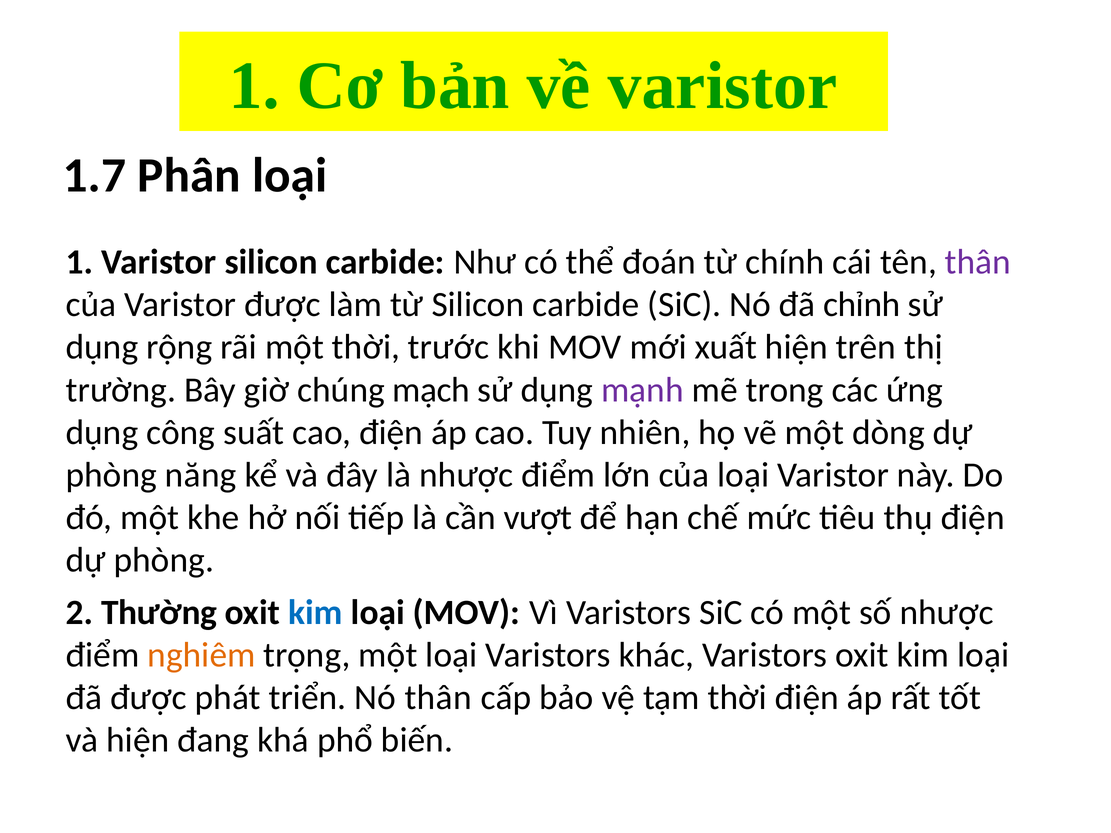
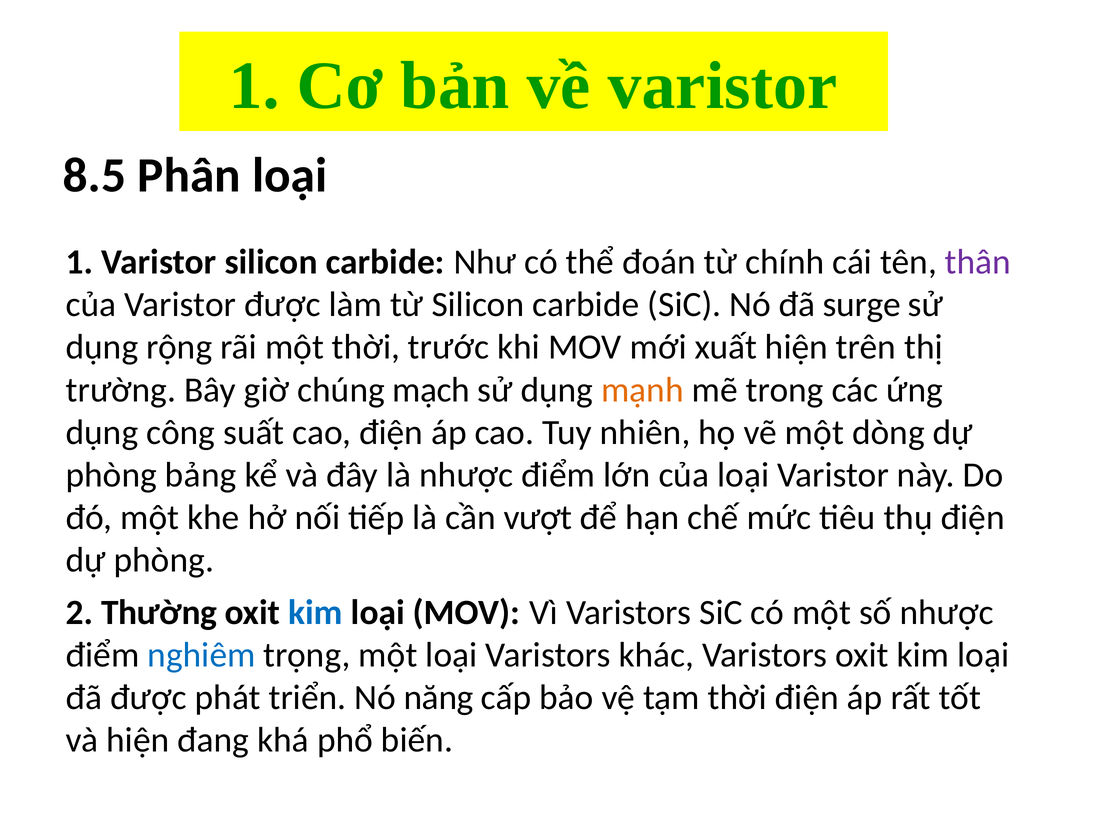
1.7: 1.7 -> 8.5
chỉnh: chỉnh -> surge
mạnh colour: purple -> orange
năng: năng -> bảng
nghiêm colour: orange -> blue
Nó thân: thân -> năng
